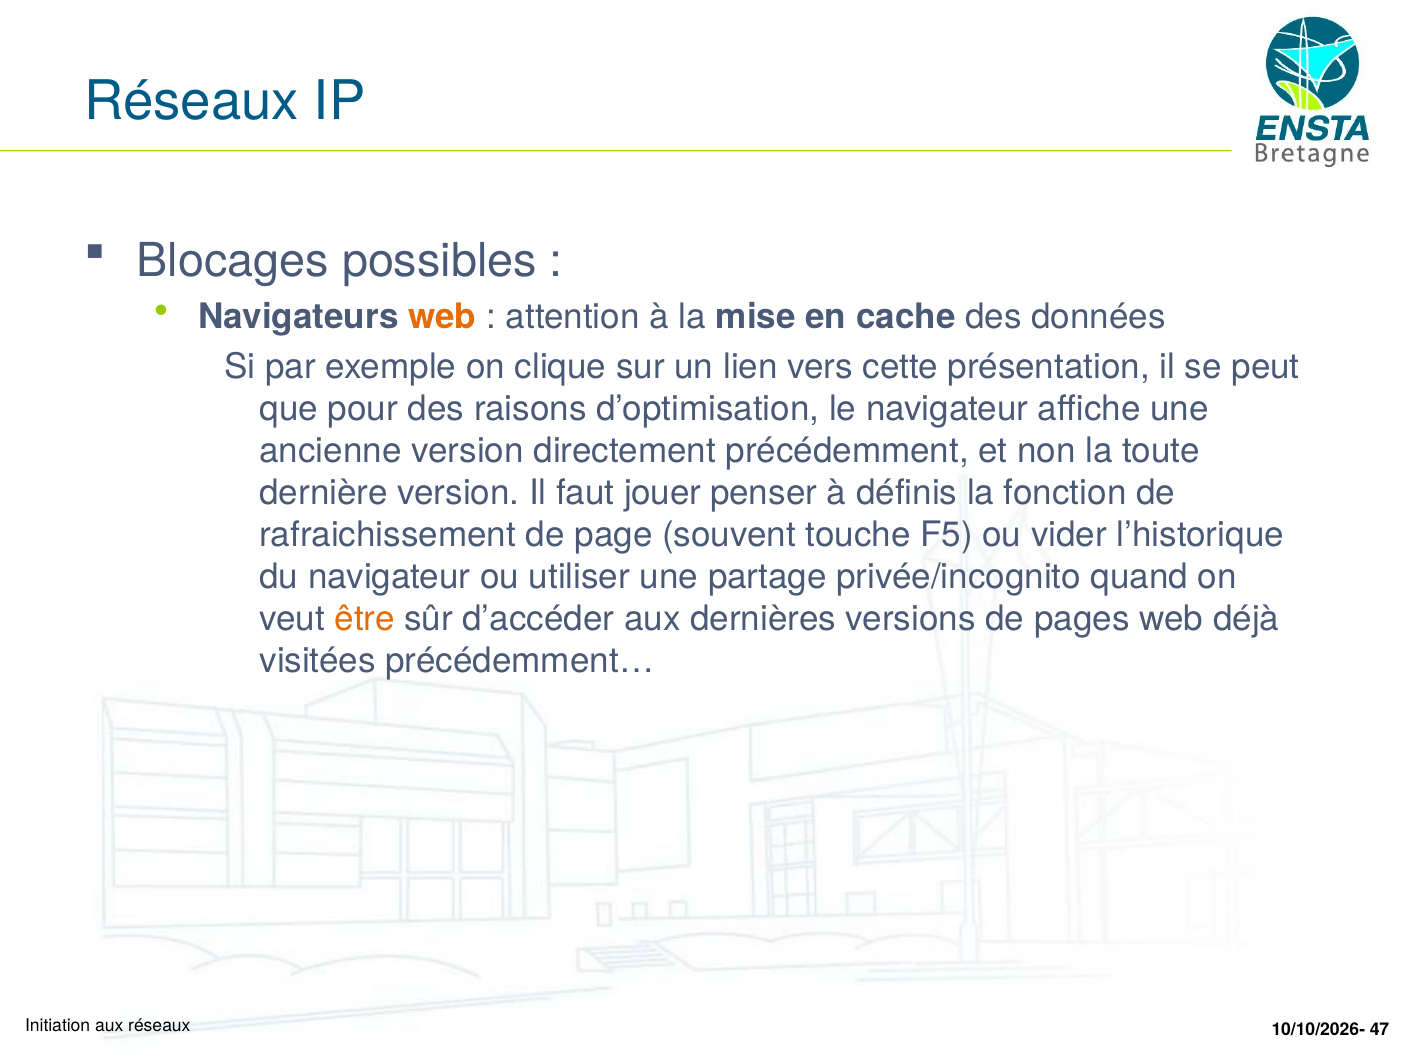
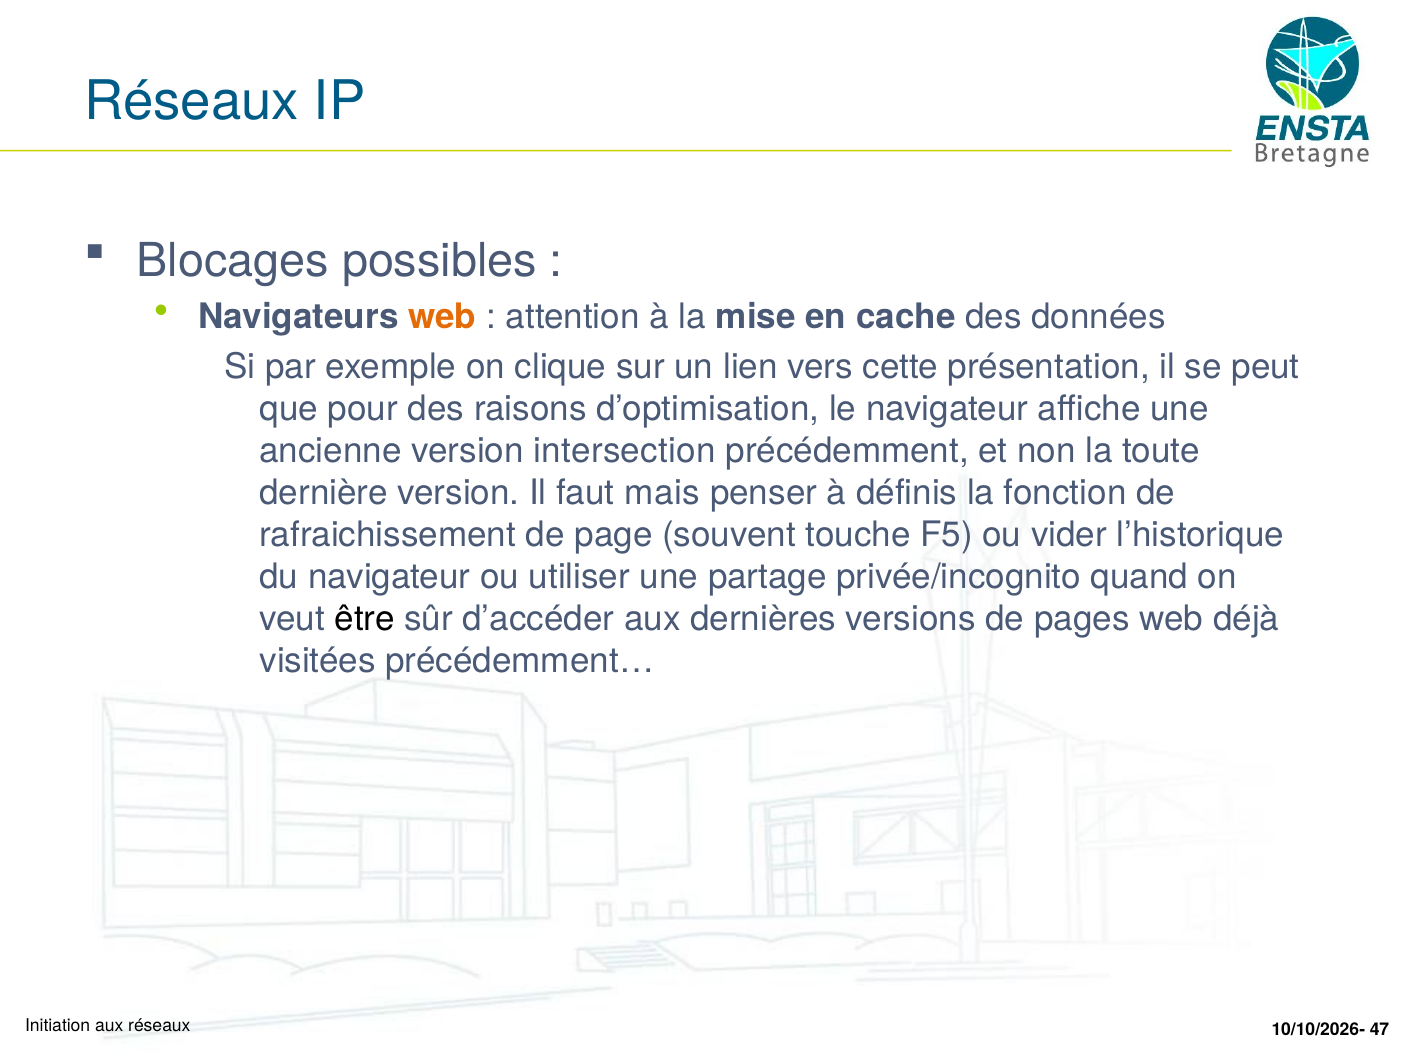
directement: directement -> intersection
jouer: jouer -> mais
être colour: orange -> black
